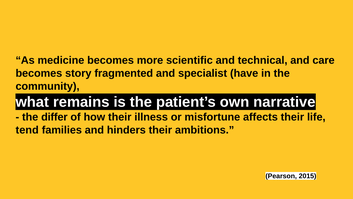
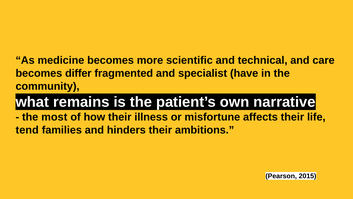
story: story -> differ
differ: differ -> most
